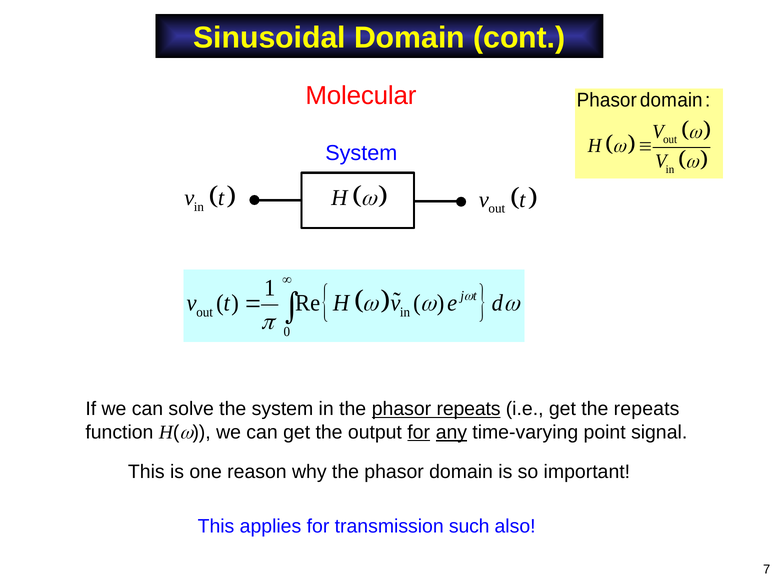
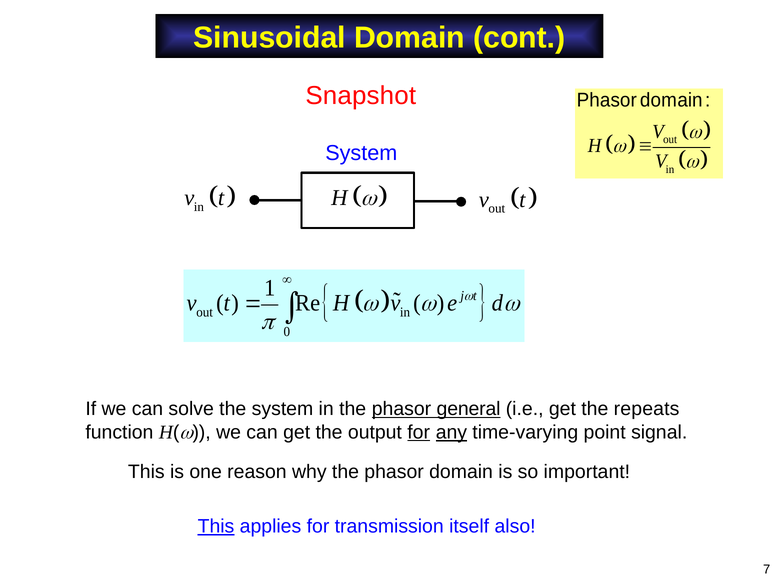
Molecular: Molecular -> Snapshot
phasor repeats: repeats -> general
This at (216, 526) underline: none -> present
such: such -> itself
